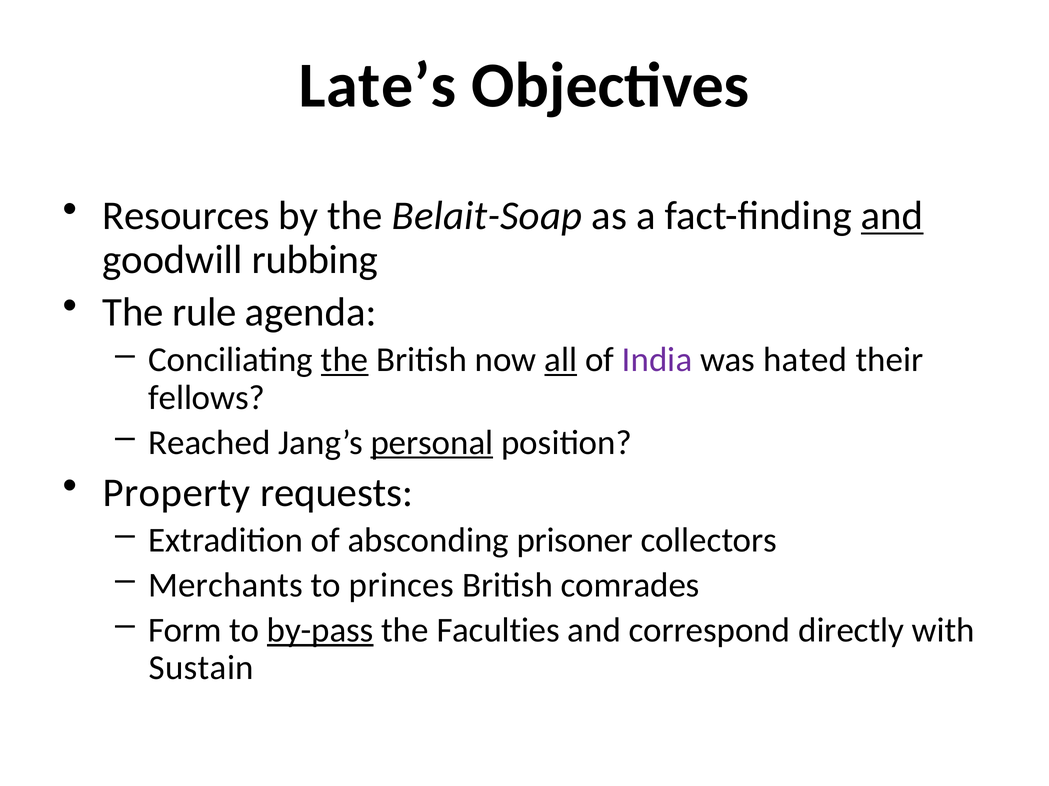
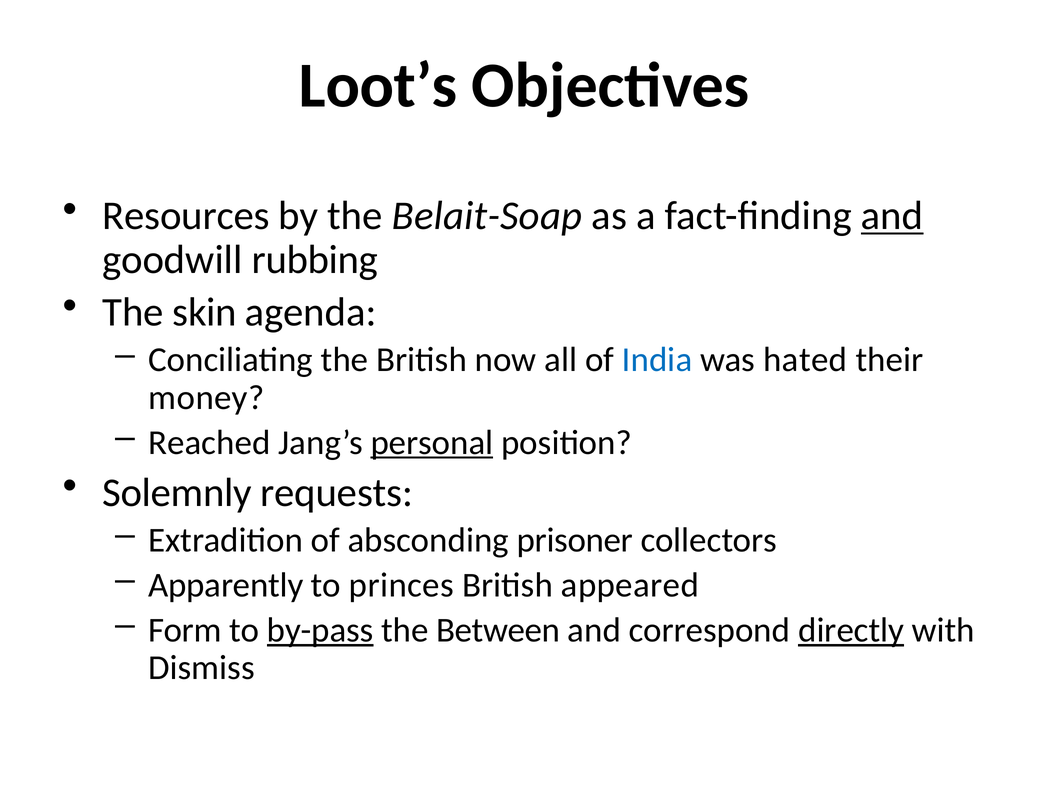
Late’s: Late’s -> Loot’s
rule: rule -> skin
the at (345, 360) underline: present -> none
all underline: present -> none
India colour: purple -> blue
fellows: fellows -> money
Property: Property -> Solemnly
Merchants: Merchants -> Apparently
comrades: comrades -> appeared
Faculties: Faculties -> Between
directly underline: none -> present
Sustain: Sustain -> Dismiss
